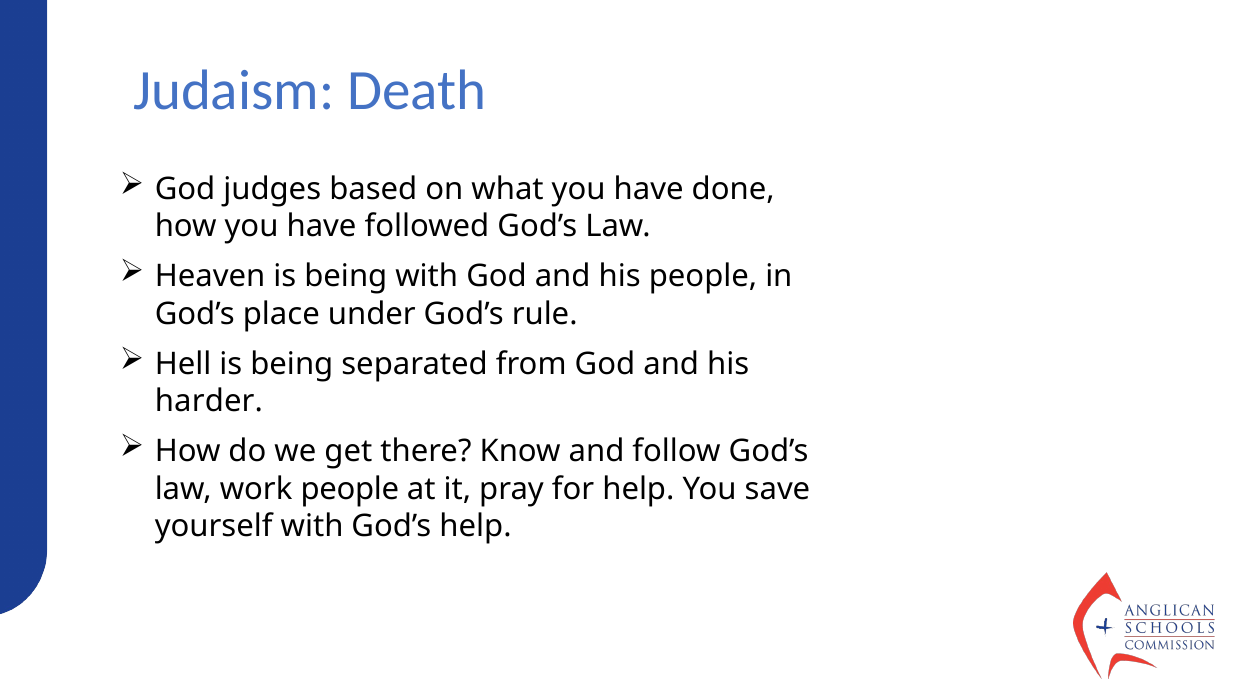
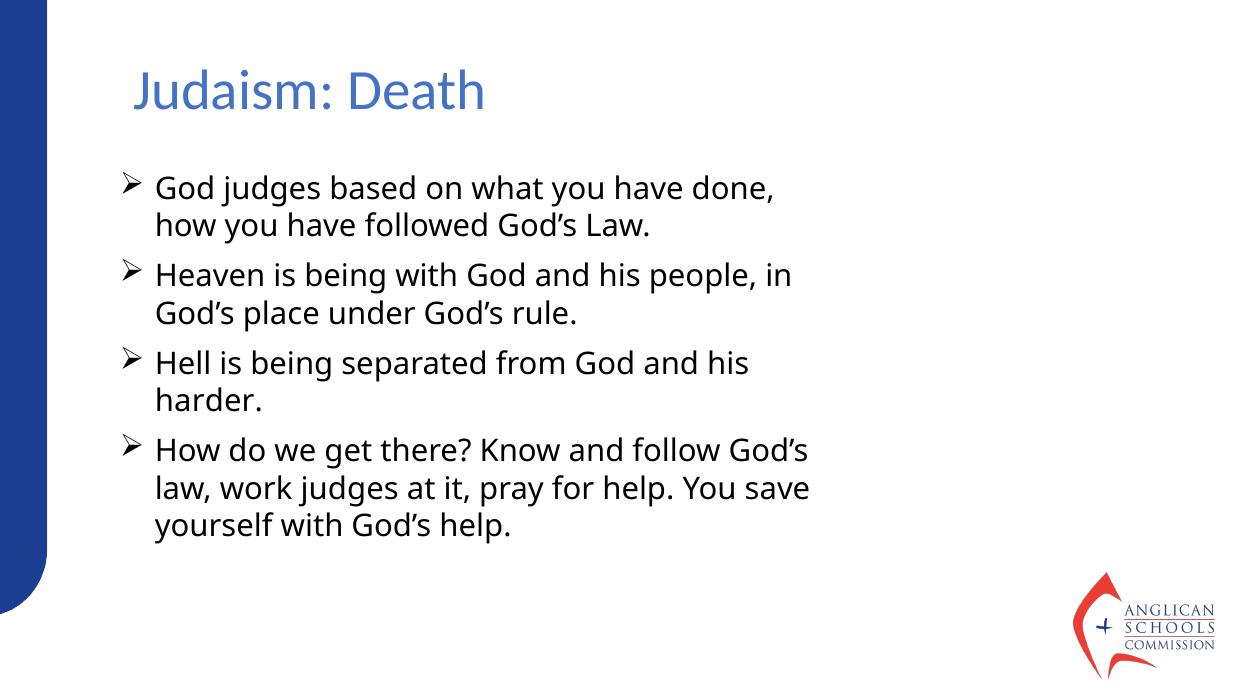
work people: people -> judges
